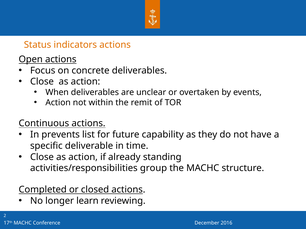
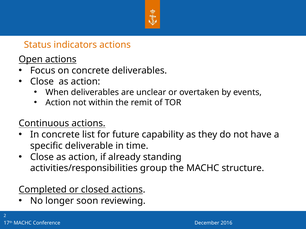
In prevents: prevents -> concrete
learn: learn -> soon
